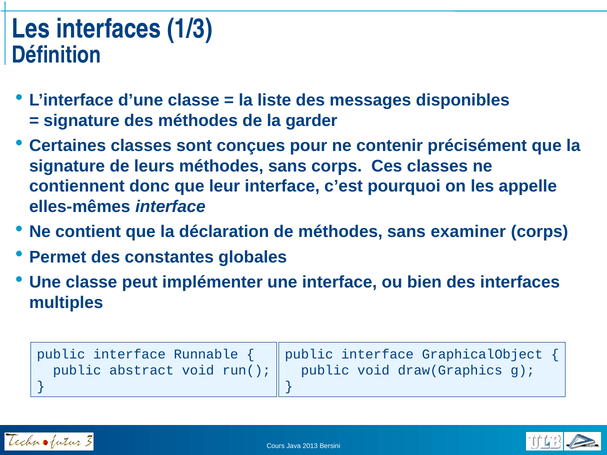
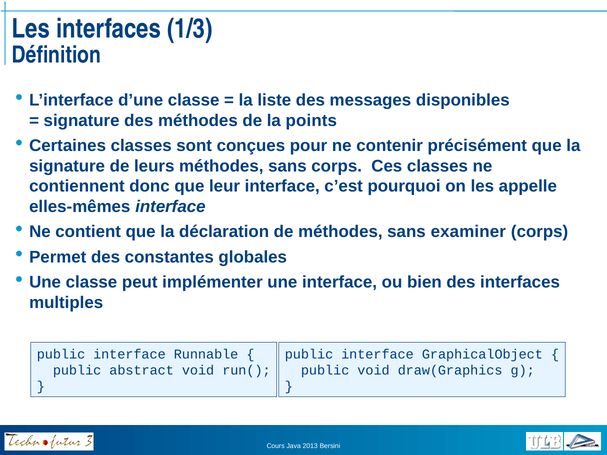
garder: garder -> points
